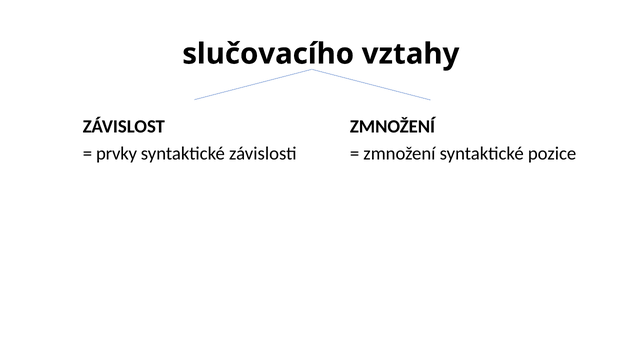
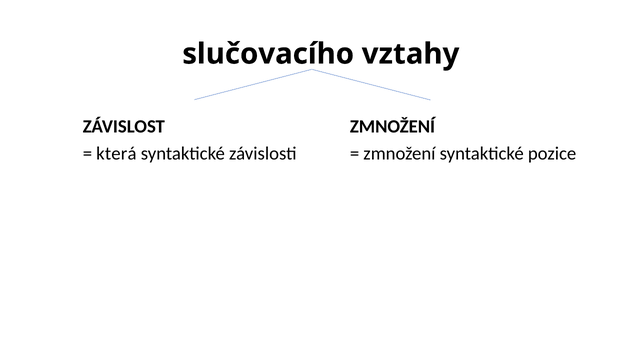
prvky: prvky -> která
